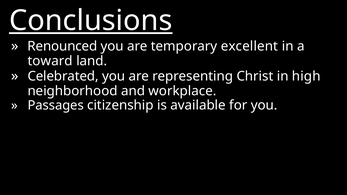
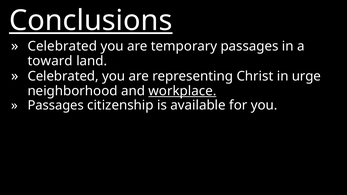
Renounced at (62, 46): Renounced -> Celebrated
temporary excellent: excellent -> passages
high: high -> urge
workplace underline: none -> present
